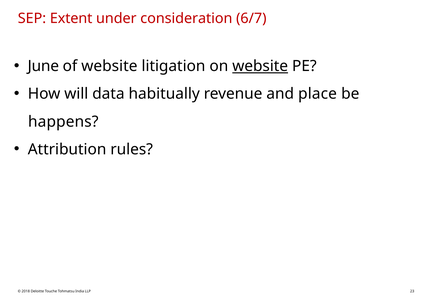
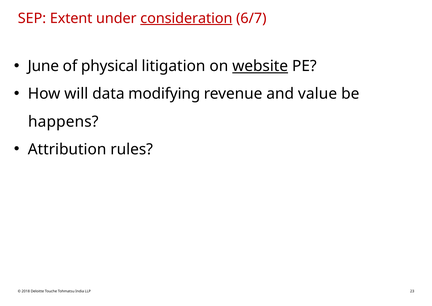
consideration underline: none -> present
of website: website -> physical
habitually: habitually -> modifying
place: place -> value
